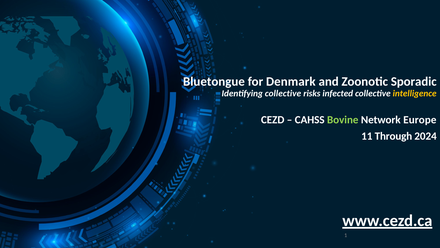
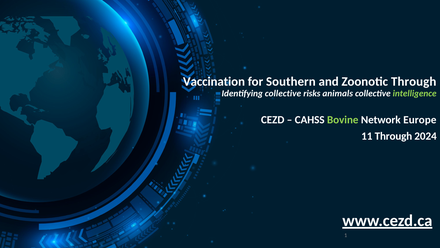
Bluetongue: Bluetongue -> Vaccination
Denmark: Denmark -> Southern
Zoonotic Sporadic: Sporadic -> Through
infected: infected -> animals
intelligence colour: yellow -> light green
